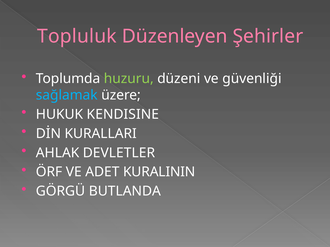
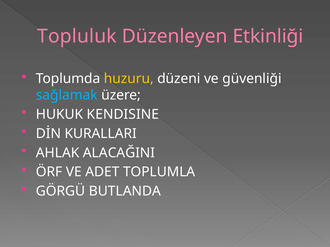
Şehirler: Şehirler -> Etkinliği
huzuru colour: light green -> yellow
DEVLETLER: DEVLETLER -> ALACAĞINI
KURALININ: KURALININ -> TOPLUMLA
